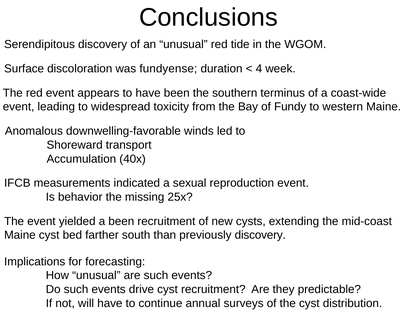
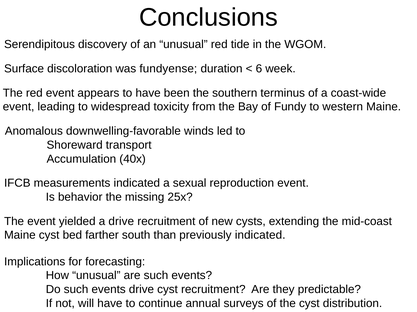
4: 4 -> 6
a been: been -> drive
previously discovery: discovery -> indicated
